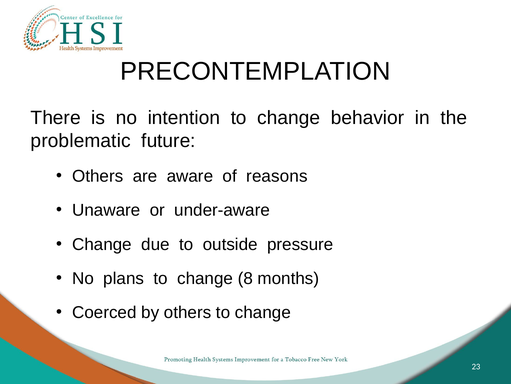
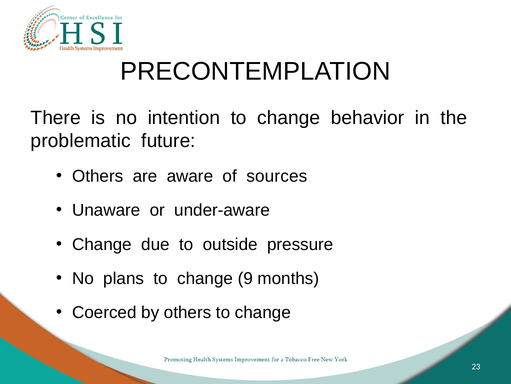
reasons: reasons -> sources
8: 8 -> 9
